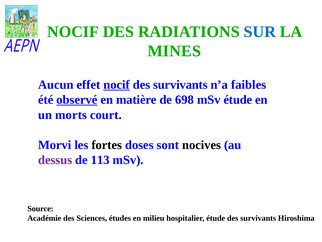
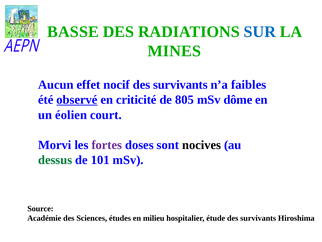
NOCIF at (73, 32): NOCIF -> BASSE
nocif at (117, 85) underline: present -> none
matière: matière -> criticité
698: 698 -> 805
mSv étude: étude -> dôme
morts: morts -> éolien
fortes colour: black -> purple
dessus colour: purple -> green
113: 113 -> 101
